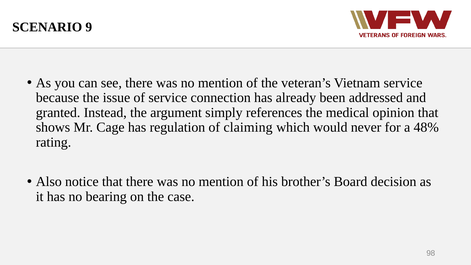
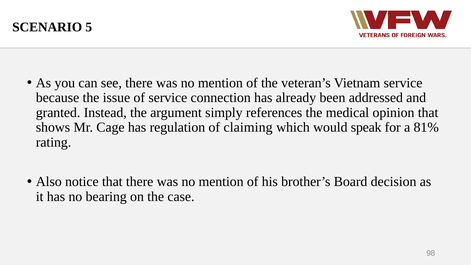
9: 9 -> 5
never: never -> speak
48%: 48% -> 81%
